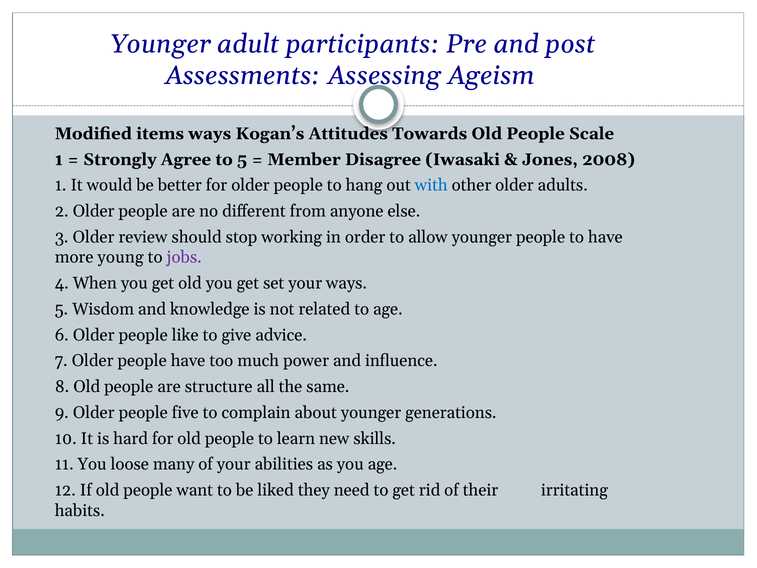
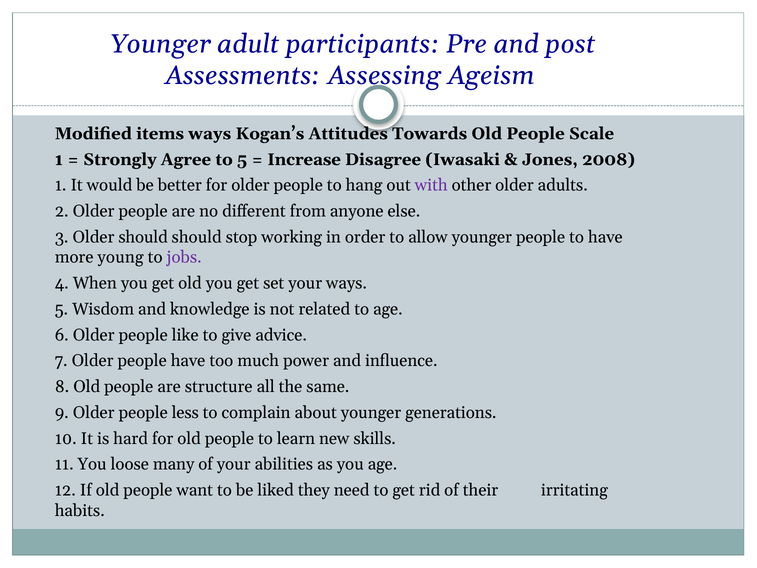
Member: Member -> Increase
with colour: blue -> purple
Older review: review -> should
five: five -> less
